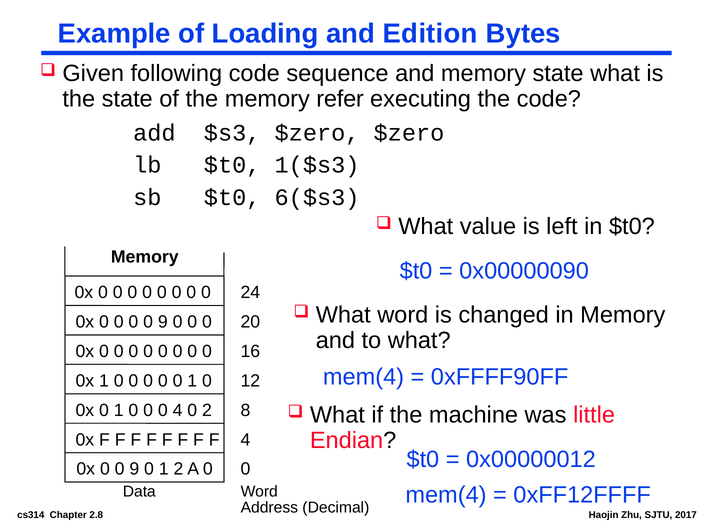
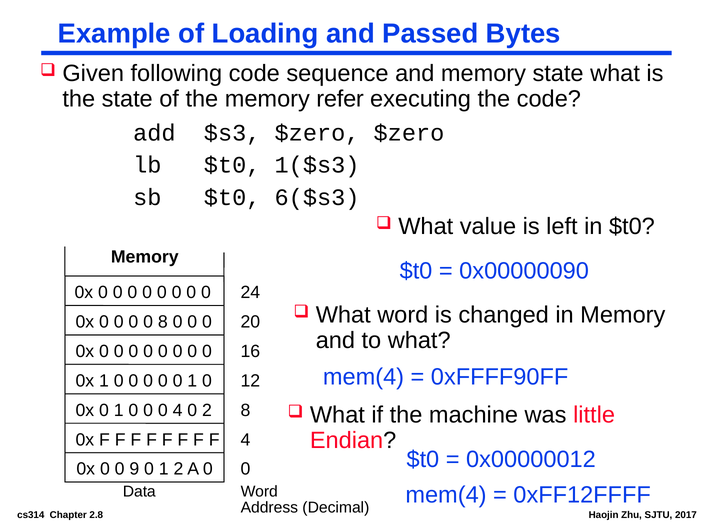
Edition: Edition -> Passed
0 0 0 9: 9 -> 8
